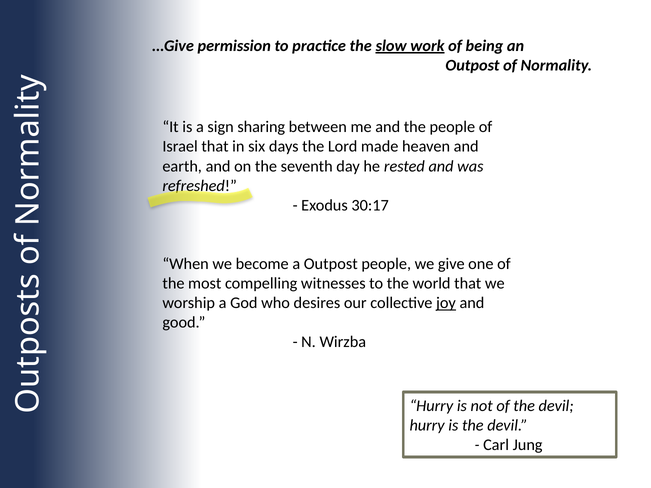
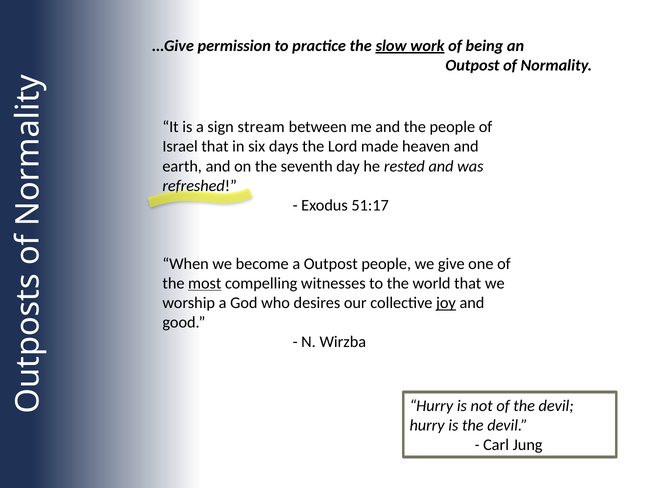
sharing: sharing -> stream
30:17: 30:17 -> 51:17
most underline: none -> present
